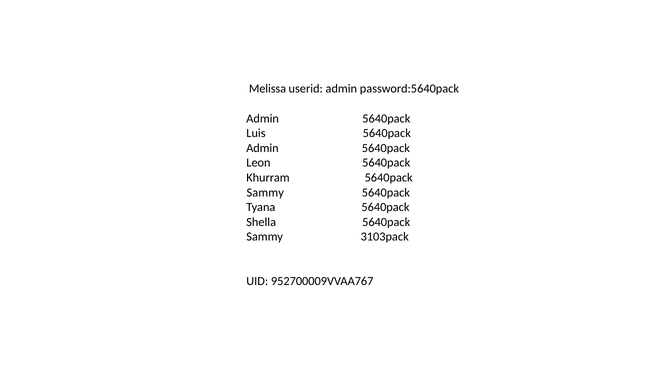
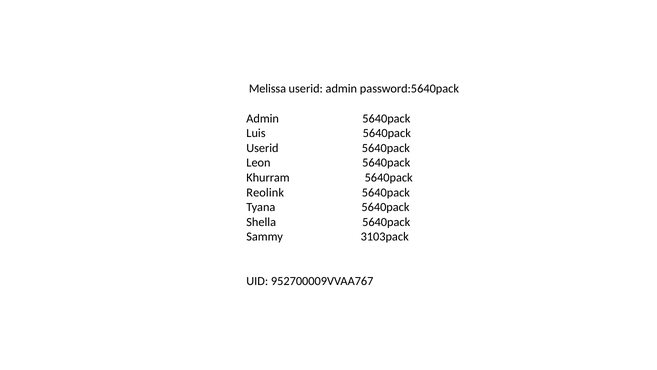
Admin at (262, 148): Admin -> Userid
Sammy at (265, 192): Sammy -> Reolink
